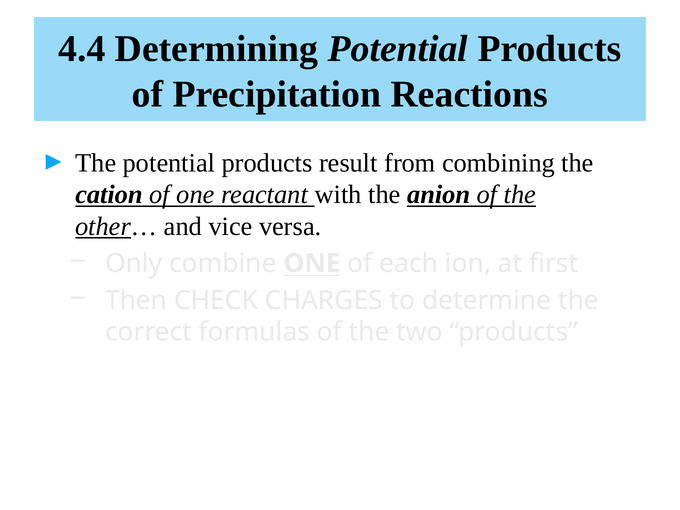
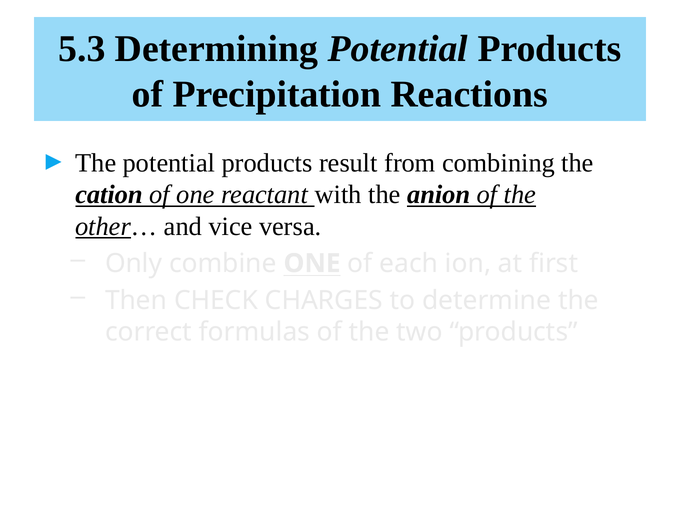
4.4: 4.4 -> 5.3
